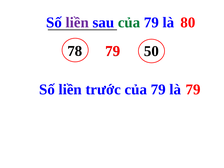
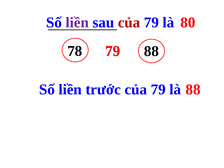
của at (129, 23) colour: green -> red
50 at (151, 51): 50 -> 88
79 at (193, 89): 79 -> 88
